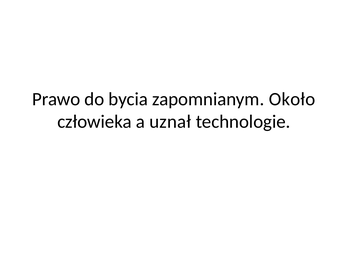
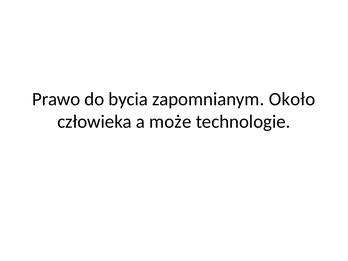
uznał: uznał -> może
